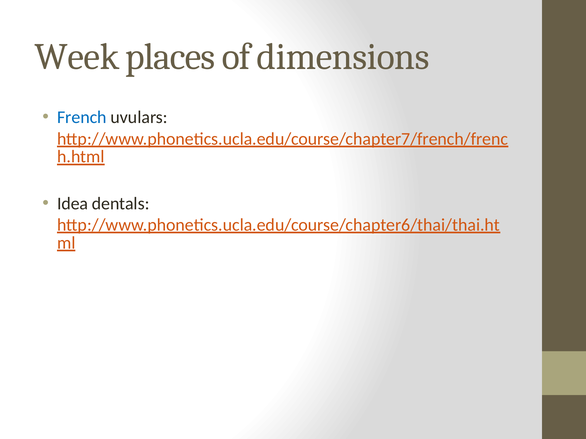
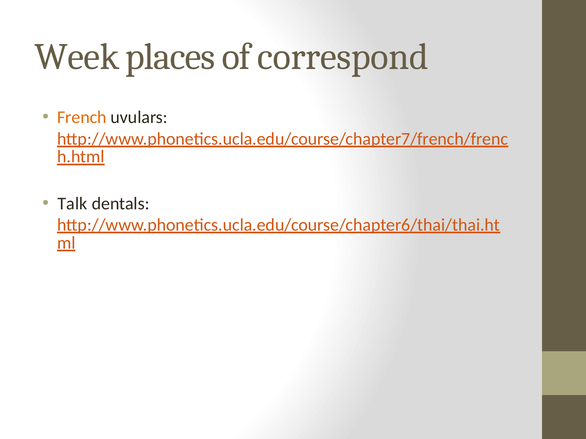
dimensions: dimensions -> correspond
French colour: blue -> orange
Idea: Idea -> Talk
